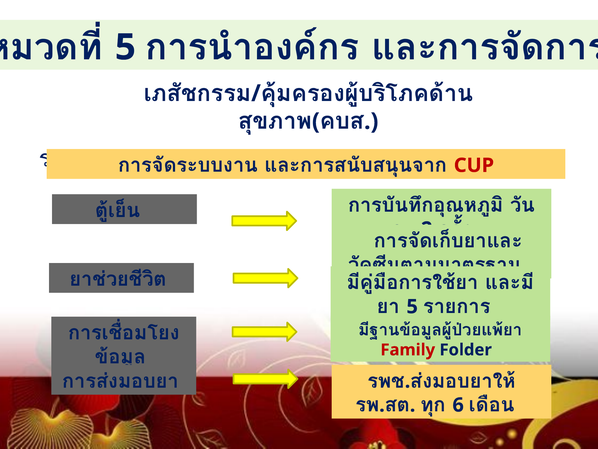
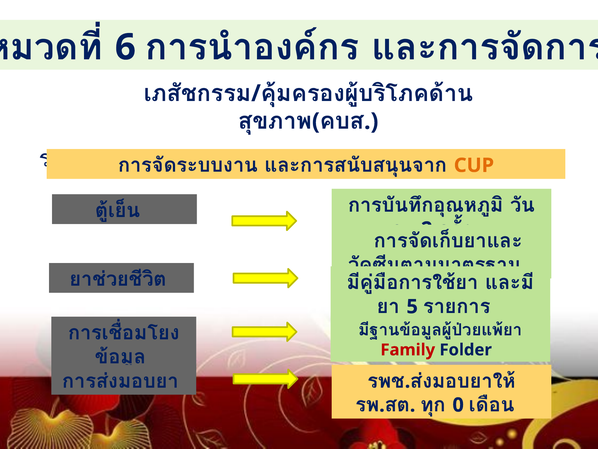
5 at (125, 47): 5 -> 6
CUP colour: red -> orange
6: 6 -> 0
